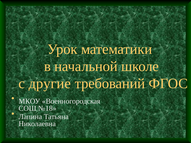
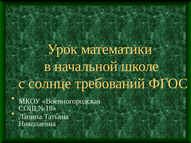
другие: другие -> солнце
